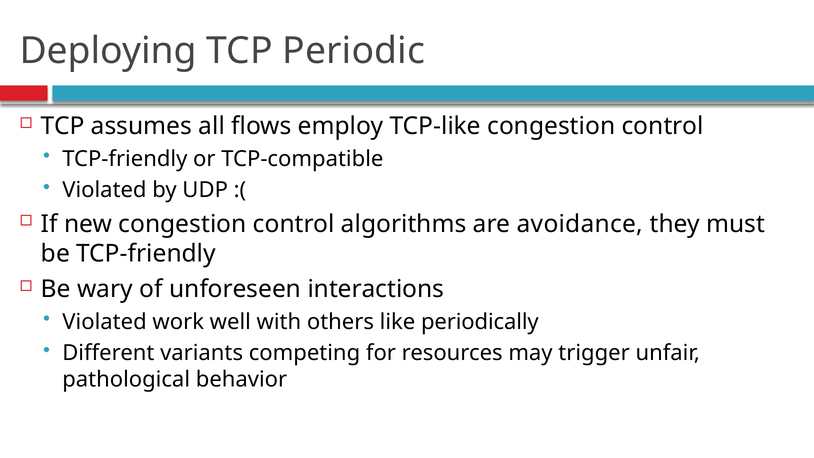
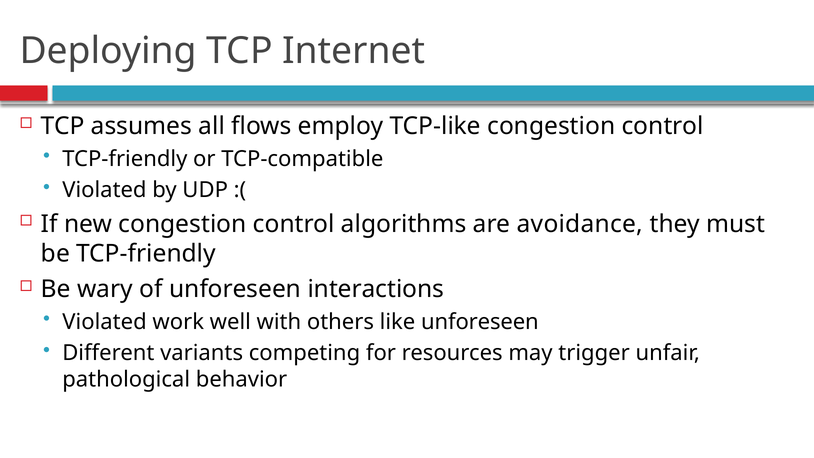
Periodic: Periodic -> Internet
like periodically: periodically -> unforeseen
